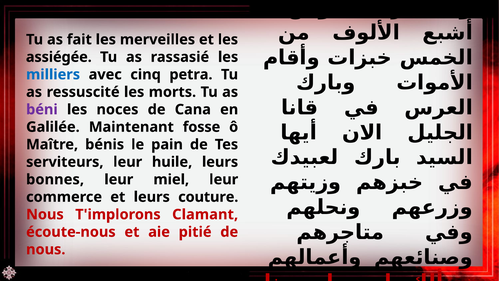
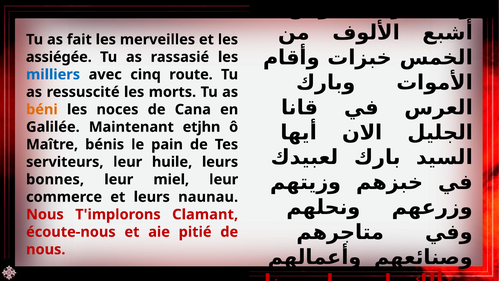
petra: petra -> route
béni colour: purple -> orange
fosse: fosse -> etjhn
couture: couture -> naunau
